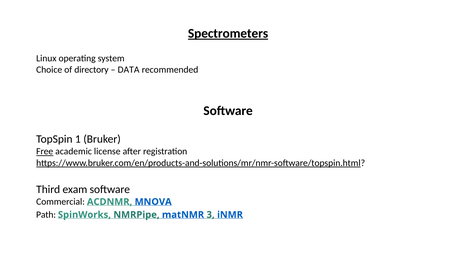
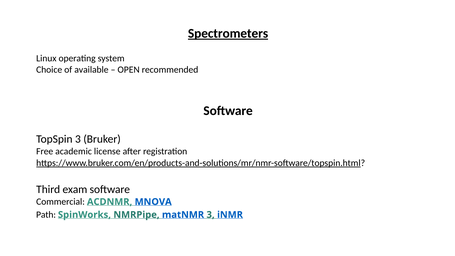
directory: directory -> available
DATA: DATA -> OPEN
TopSpin 1: 1 -> 3
Free underline: present -> none
